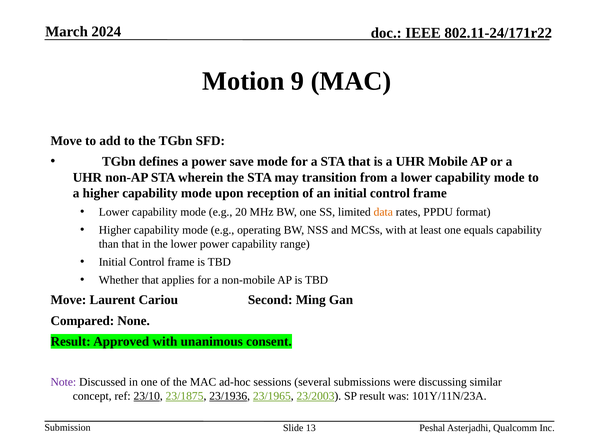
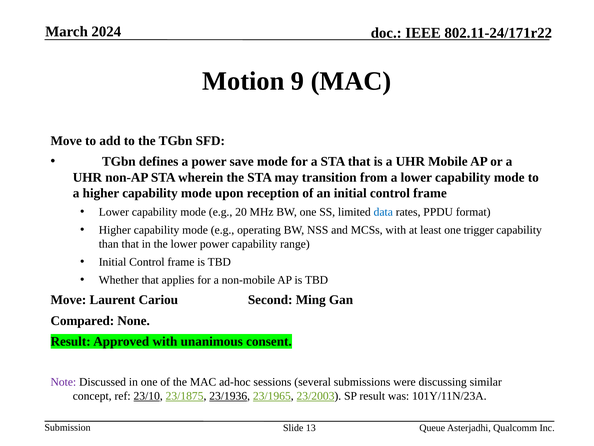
data colour: orange -> blue
equals: equals -> trigger
Peshal: Peshal -> Queue
